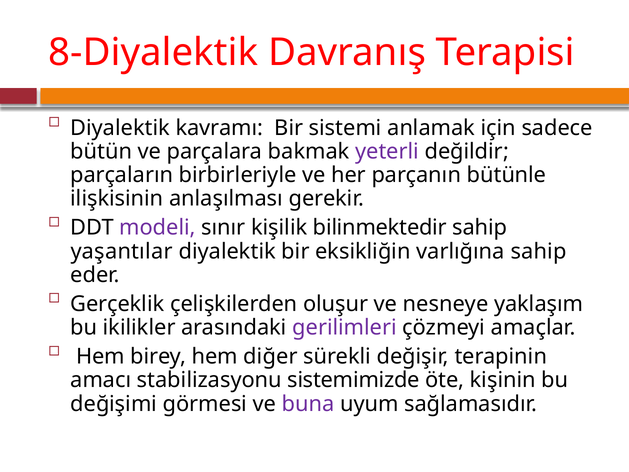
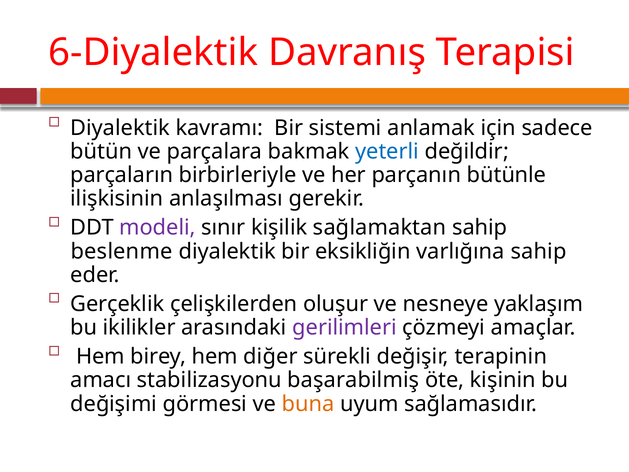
8-Diyalektik: 8-Diyalektik -> 6-Diyalektik
yeterli colour: purple -> blue
bilinmektedir: bilinmektedir -> sağlamaktan
yaşantılar: yaşantılar -> beslenme
sistemimizde: sistemimizde -> başarabilmiş
buna colour: purple -> orange
